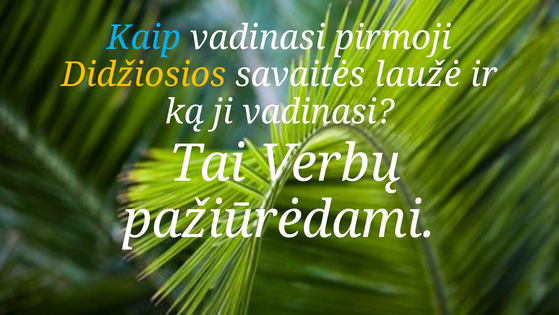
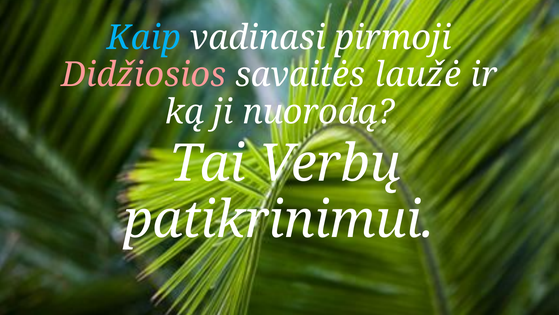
Didžiosios colour: yellow -> pink
ji vadinasi: vadinasi -> nuorodą
pažiūrėdami: pažiūrėdami -> patikrinimui
